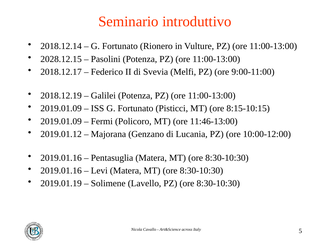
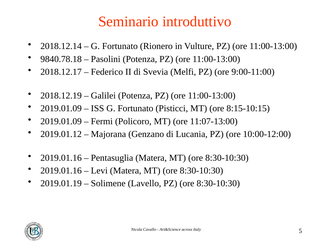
2028.12.15: 2028.12.15 -> 9840.78.18
11:46-13:00: 11:46-13:00 -> 11:07-13:00
